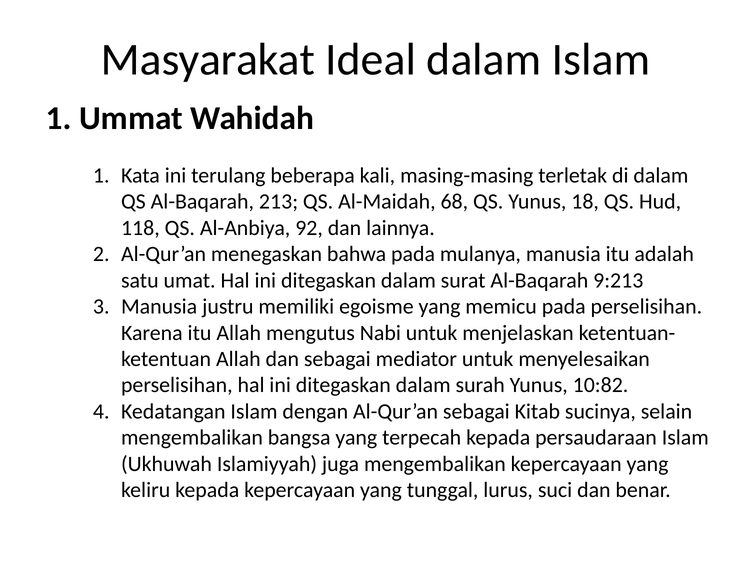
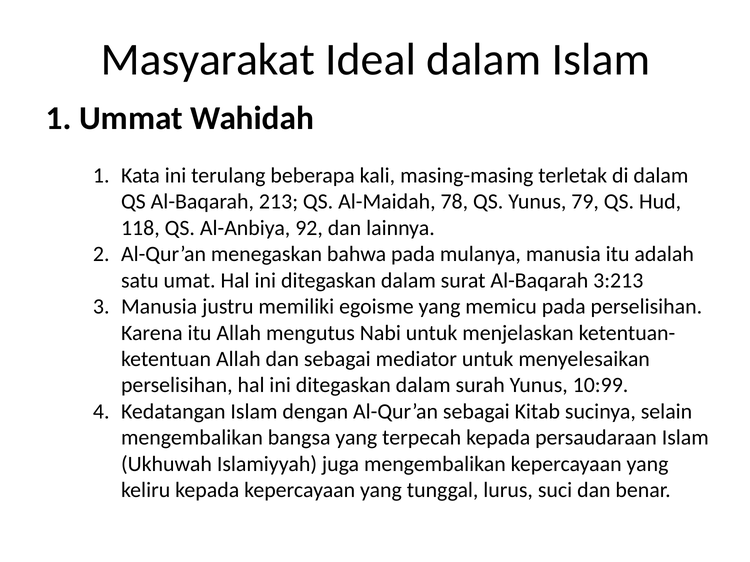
68: 68 -> 78
18: 18 -> 79
9:213: 9:213 -> 3:213
10:82: 10:82 -> 10:99
